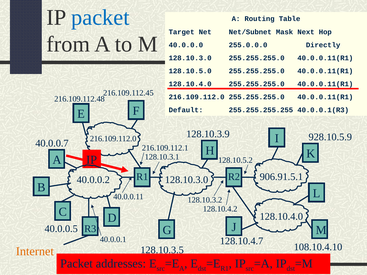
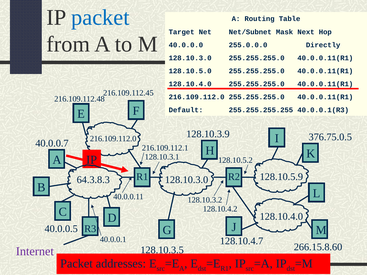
928.10.5.9: 928.10.5.9 -> 376.75.0.5
906.91.5.1: 906.91.5.1 -> 128.10.5.9
40.0.0.2: 40.0.0.2 -> 64.3.8.3
108.10.4.10: 108.10.4.10 -> 266.15.8.60
Internet colour: orange -> purple
